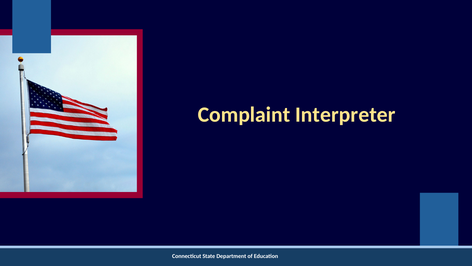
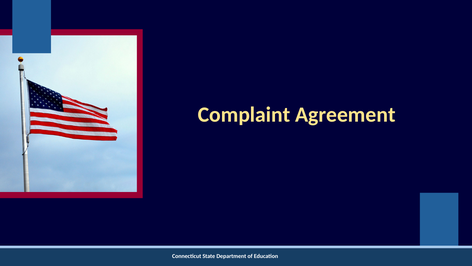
Interpreter: Interpreter -> Agreement
